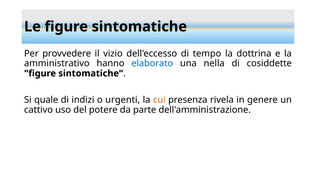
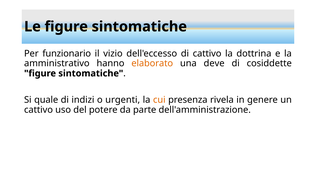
provvedere: provvedere -> funzionario
di tempo: tempo -> cattivo
elaborato colour: blue -> orange
nella: nella -> deve
